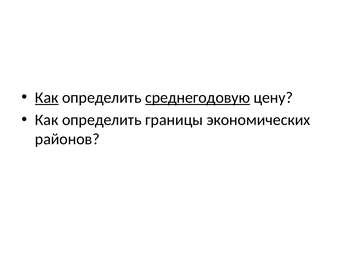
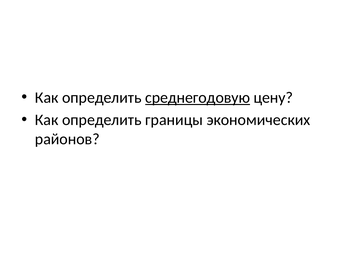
Как at (47, 97) underline: present -> none
